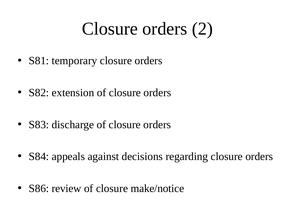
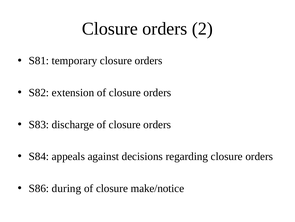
review: review -> during
